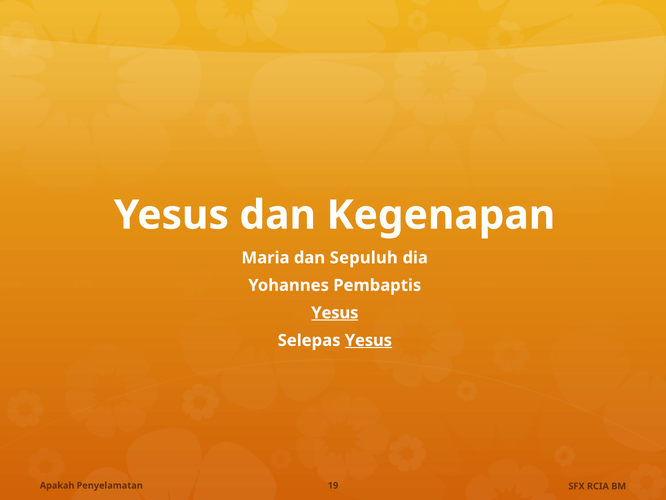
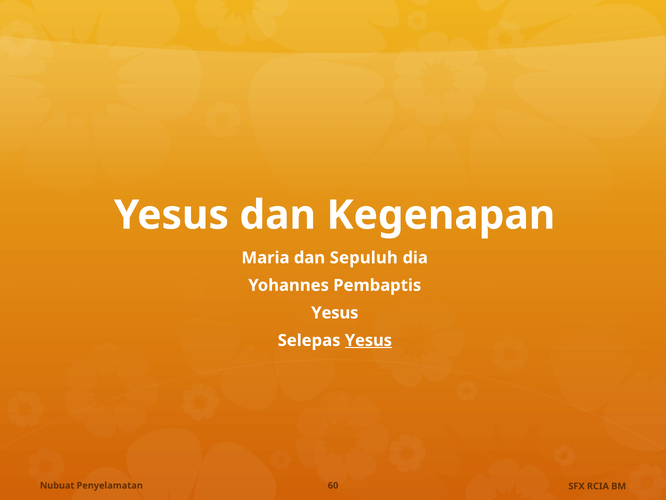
Yesus at (335, 313) underline: present -> none
Apakah: Apakah -> Nubuat
19: 19 -> 60
